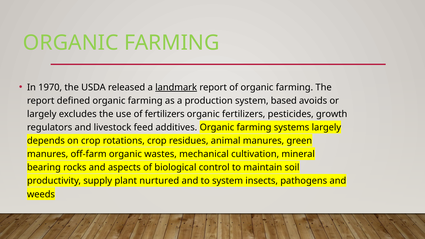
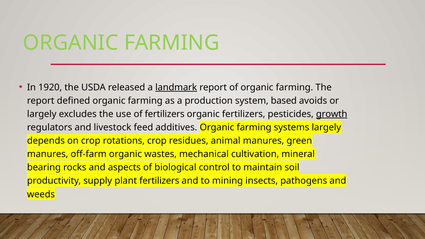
1970: 1970 -> 1920
growth underline: none -> present
plant nurtured: nurtured -> fertilizers
to system: system -> mining
